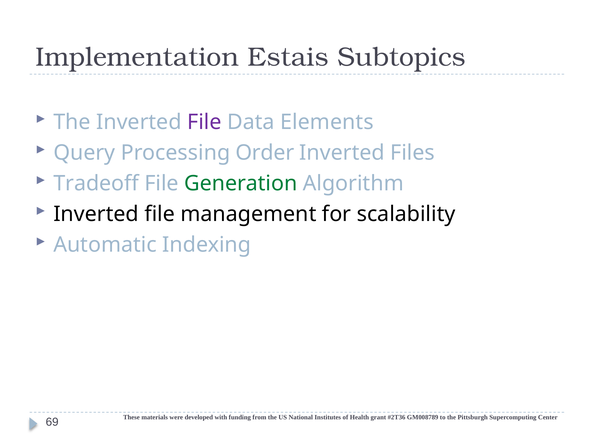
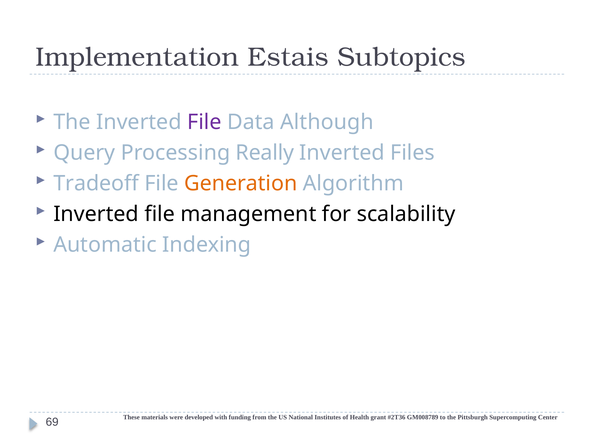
Elements: Elements -> Although
Order: Order -> Really
Generation colour: green -> orange
